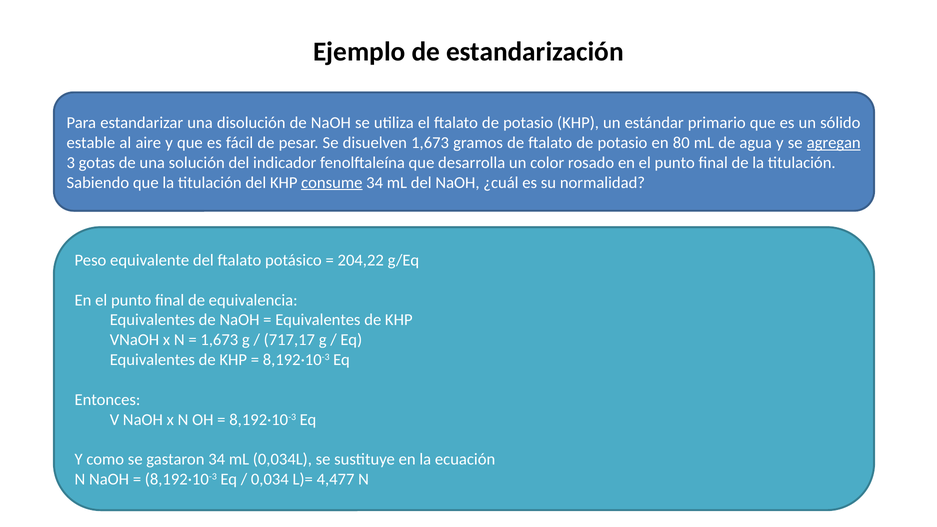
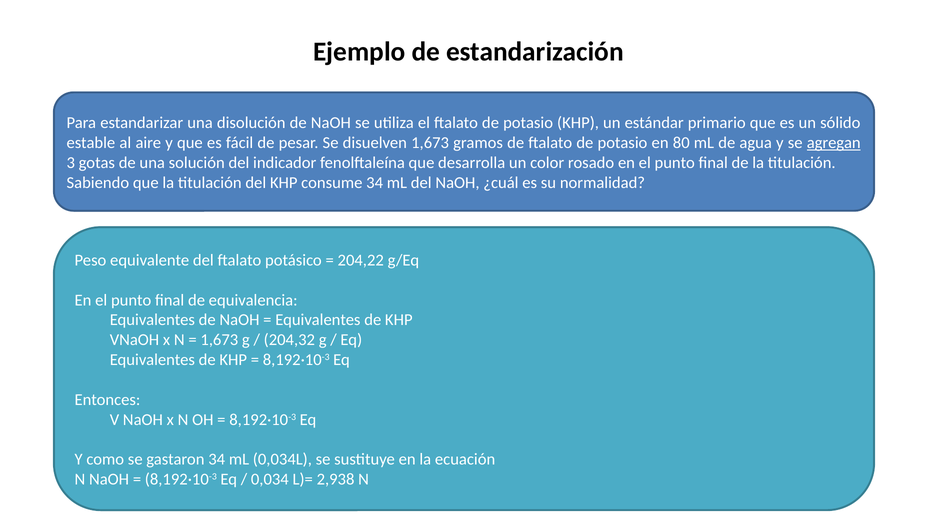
consume underline: present -> none
717,17: 717,17 -> 204,32
4,477: 4,477 -> 2,938
